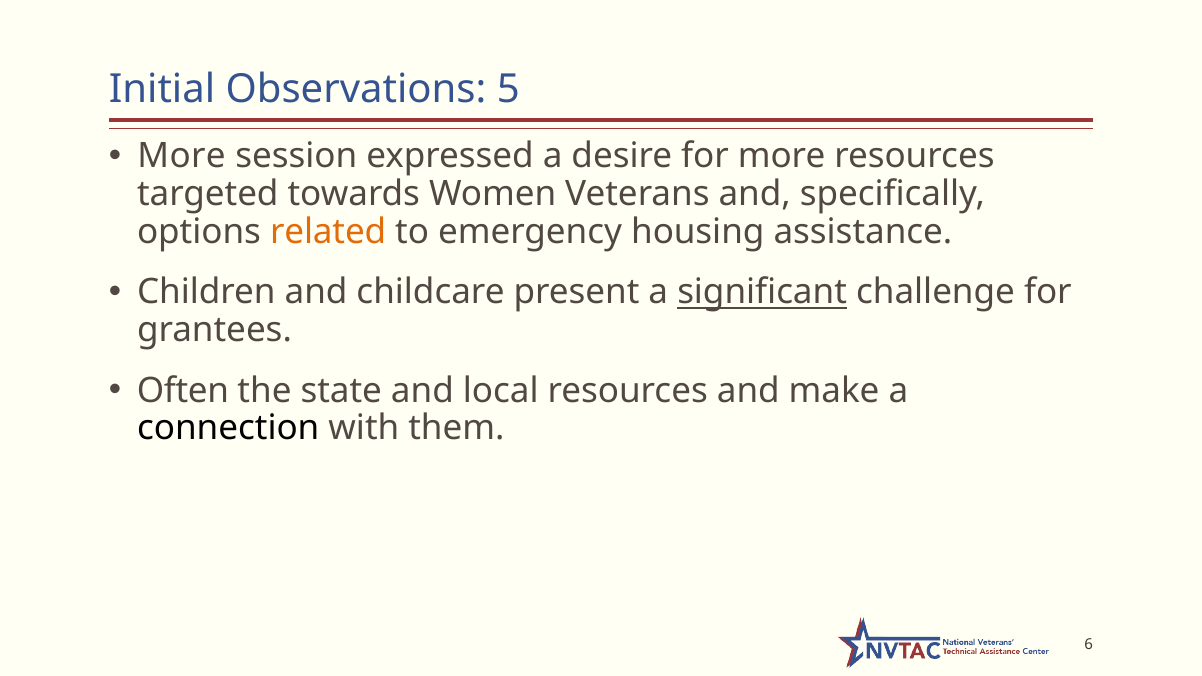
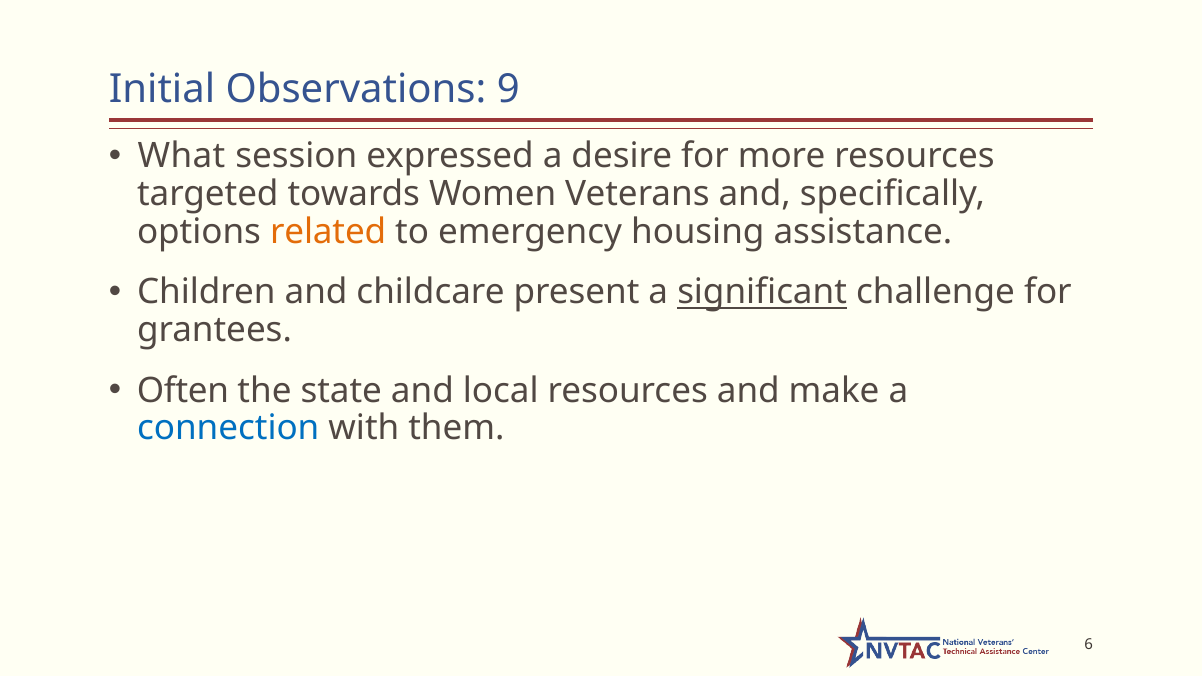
5: 5 -> 9
More at (182, 156): More -> What
connection colour: black -> blue
